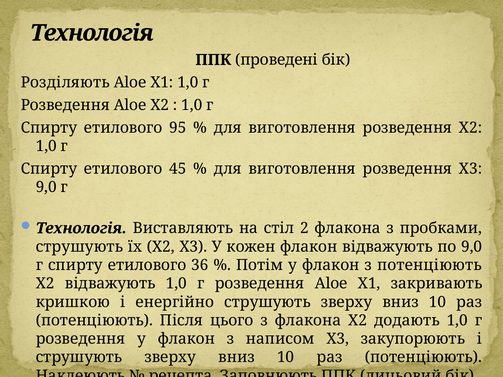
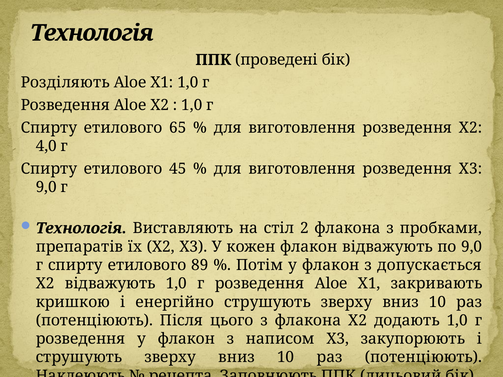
95: 95 -> 65
1,0 at (46, 146): 1,0 -> 4,0
струшують at (79, 247): струшують -> препаратів
36: 36 -> 89
з потенціюють: потенціюють -> допускається
